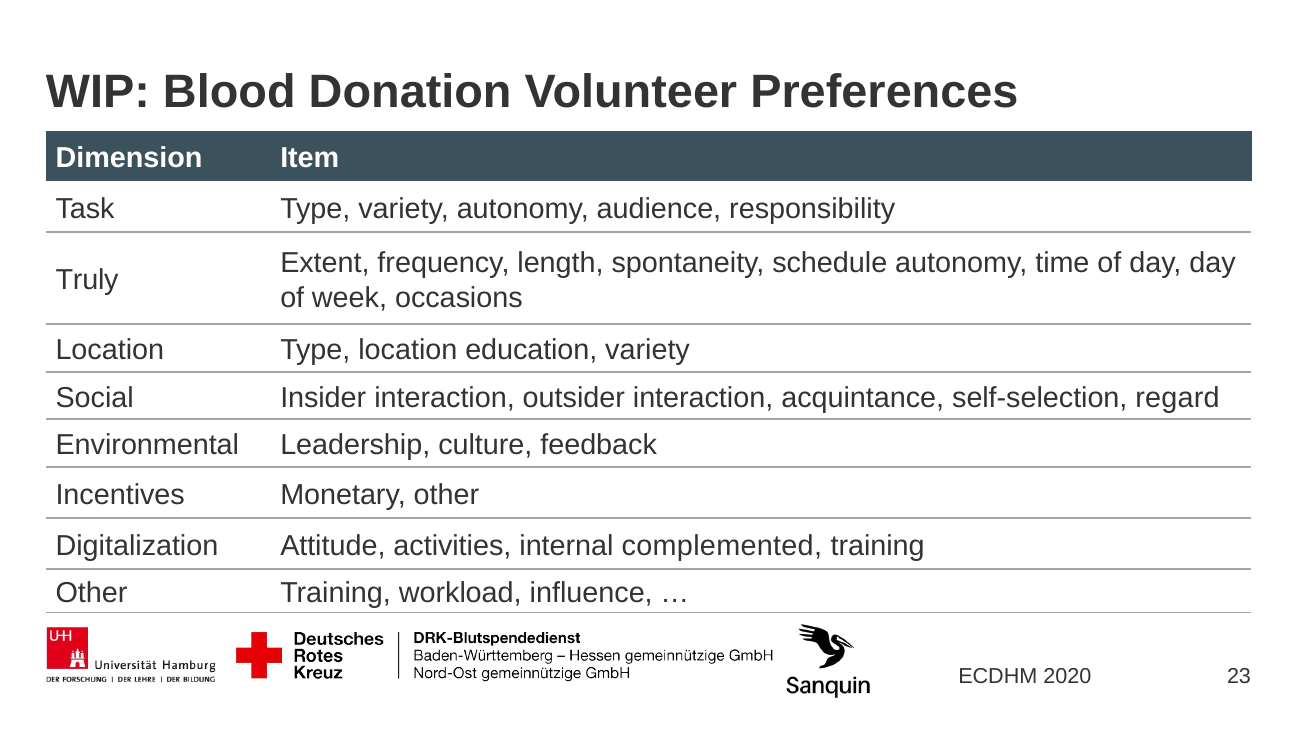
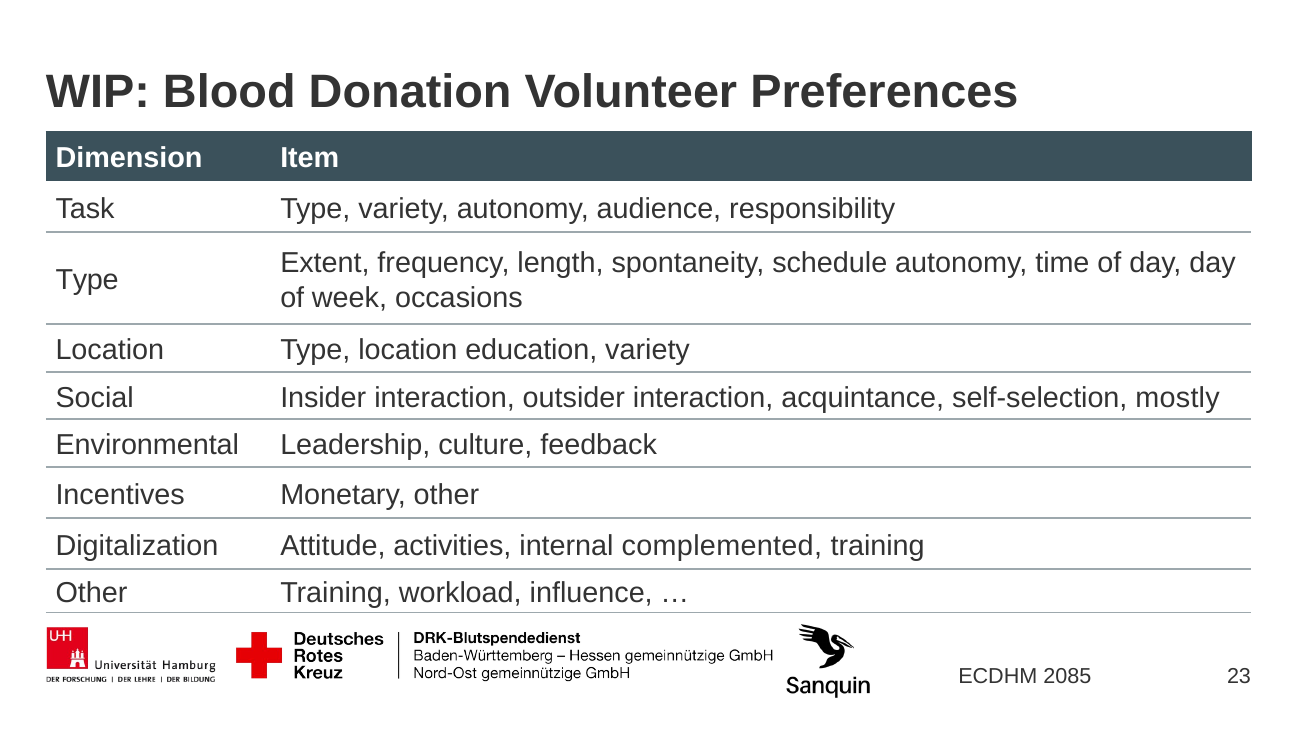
Truly at (87, 280): Truly -> Type
regard: regard -> mostly
2020: 2020 -> 2085
